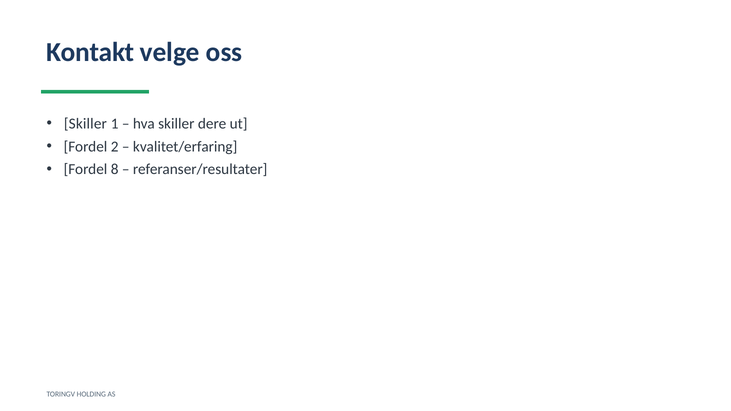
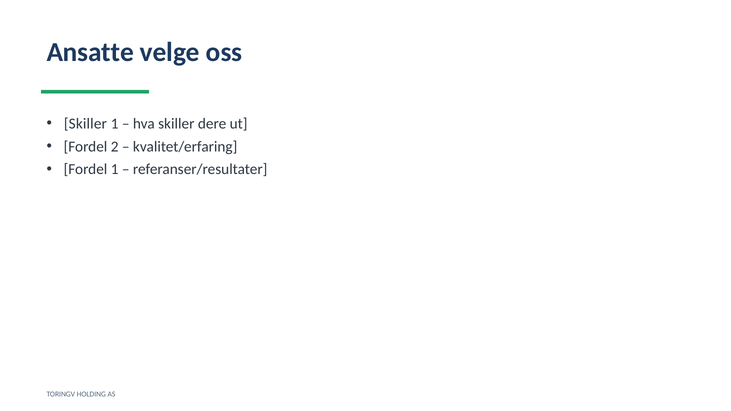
Kontakt: Kontakt -> Ansatte
Fordel 8: 8 -> 1
